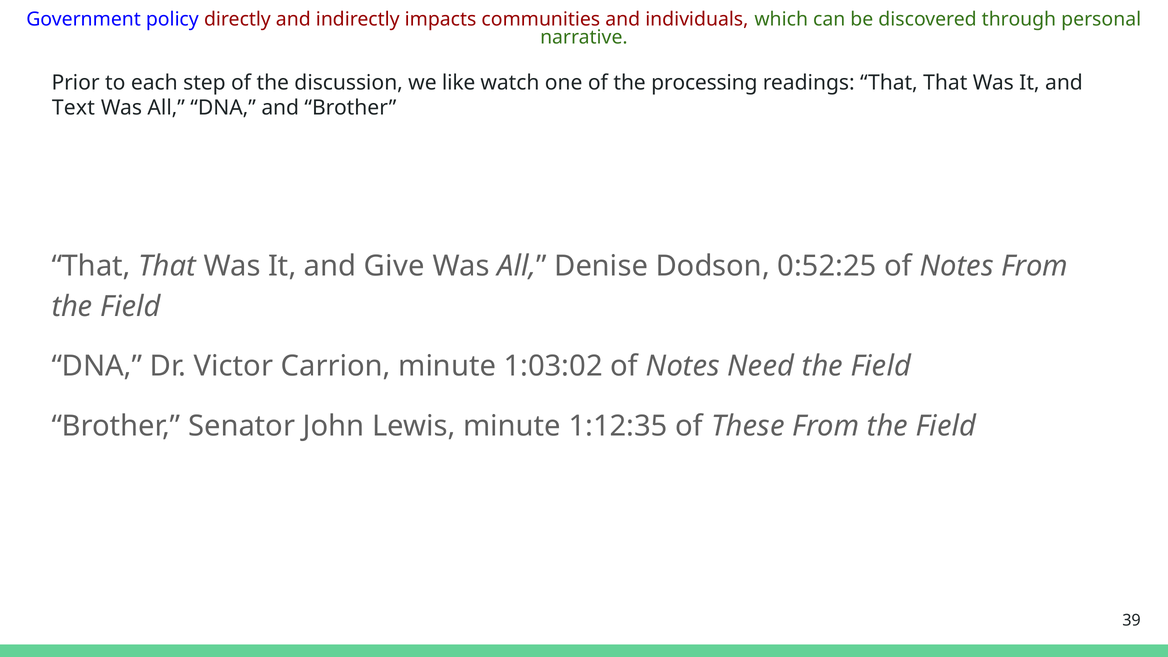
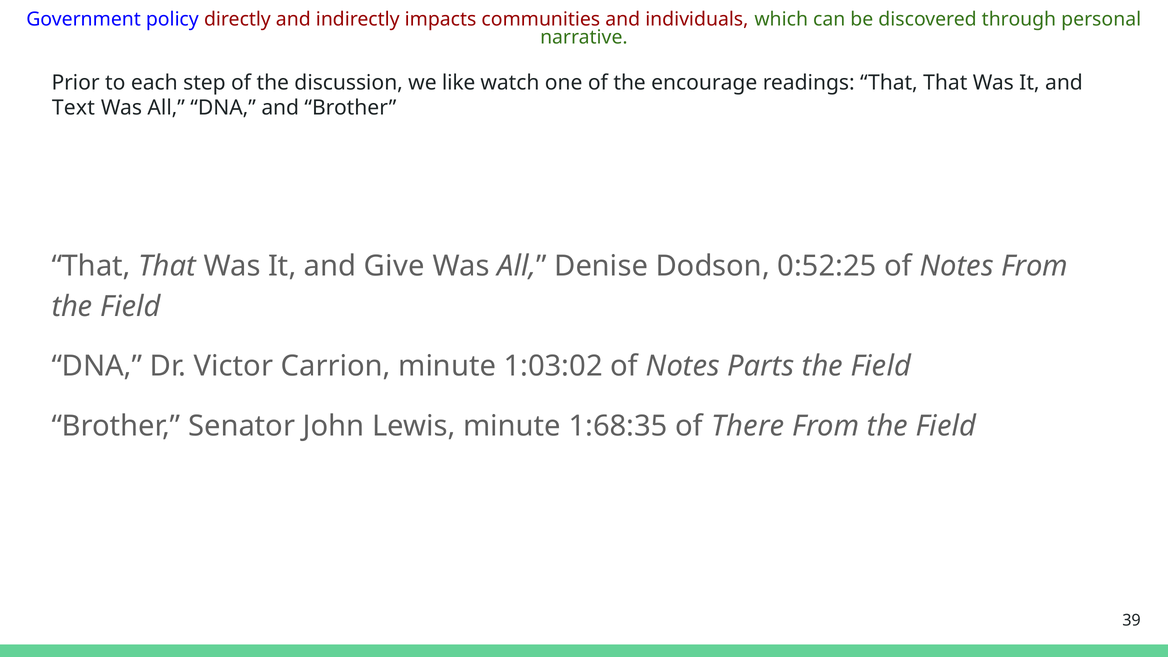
processing: processing -> encourage
Need: Need -> Parts
1:12:35: 1:12:35 -> 1:68:35
These: These -> There
